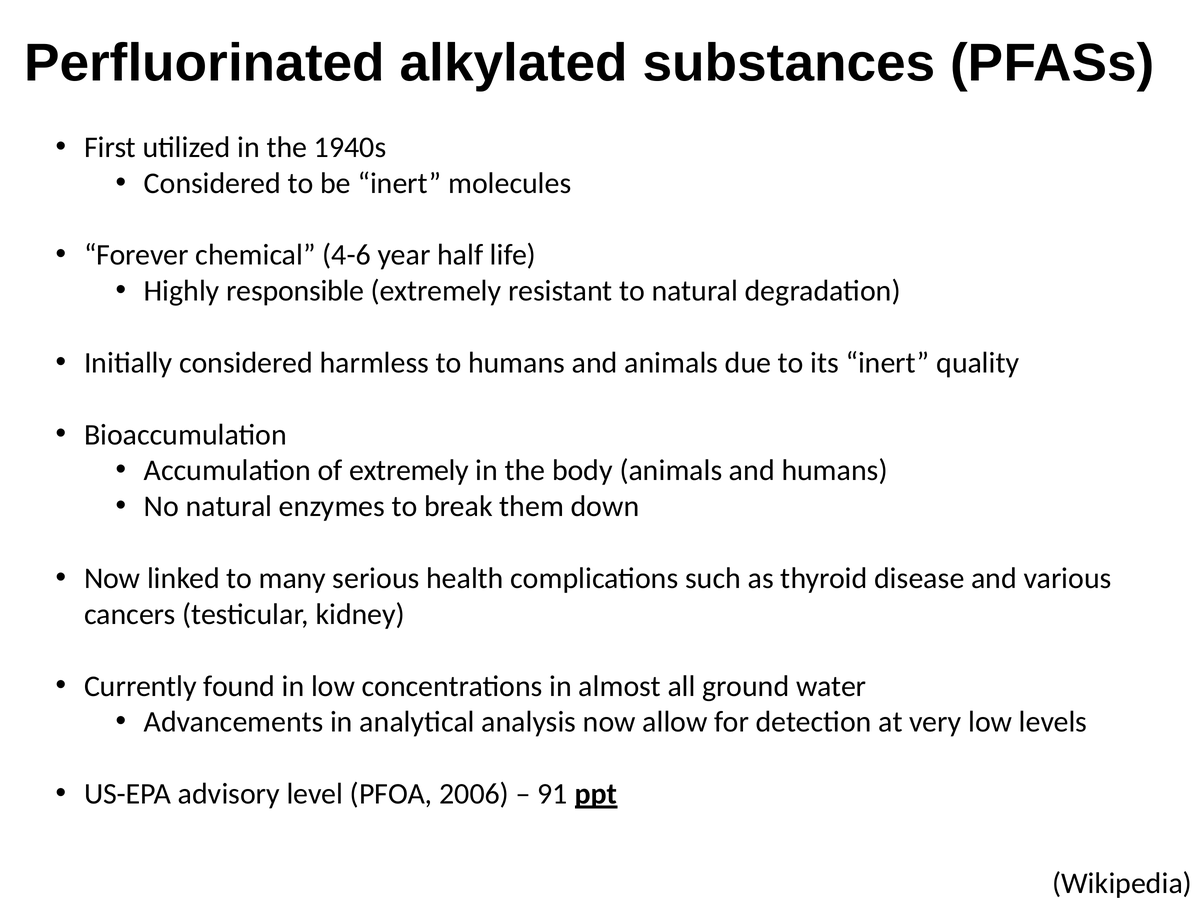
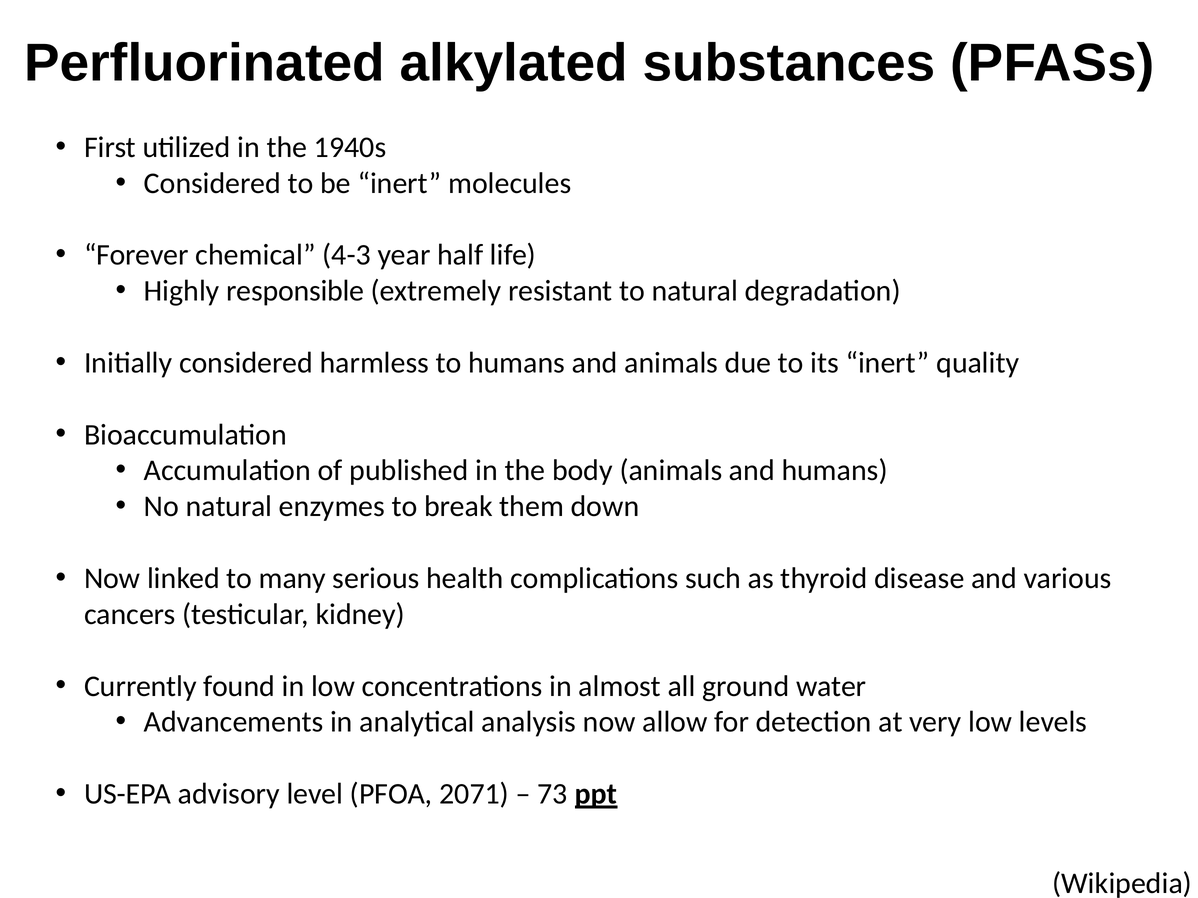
4-6: 4-6 -> 4-3
of extremely: extremely -> published
2006: 2006 -> 2071
91: 91 -> 73
